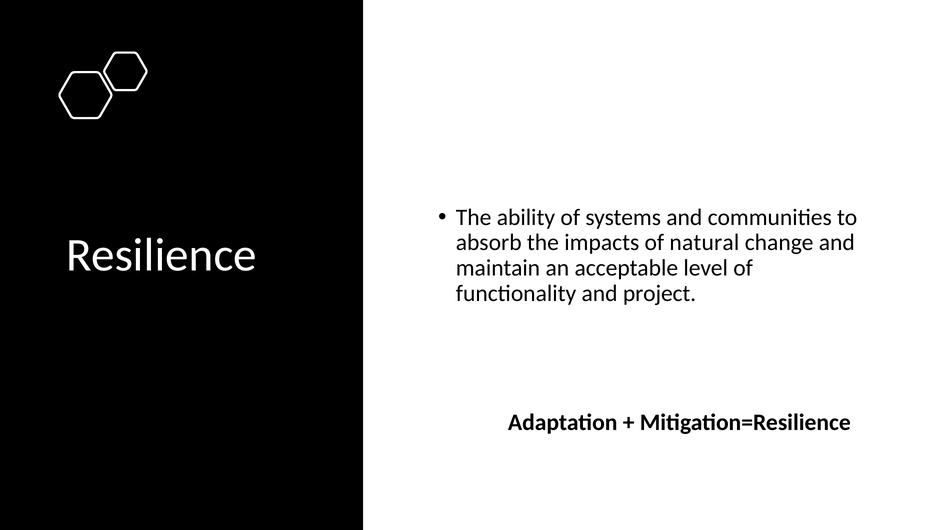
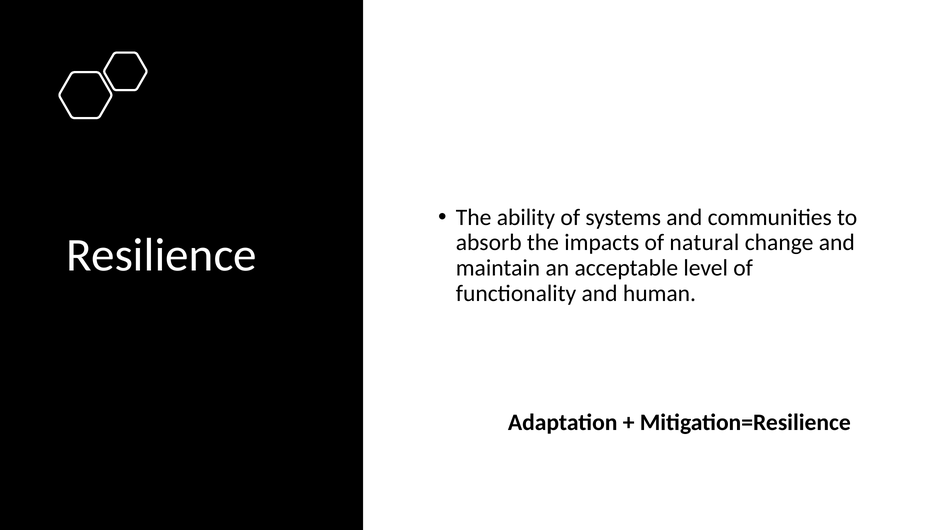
project: project -> human
